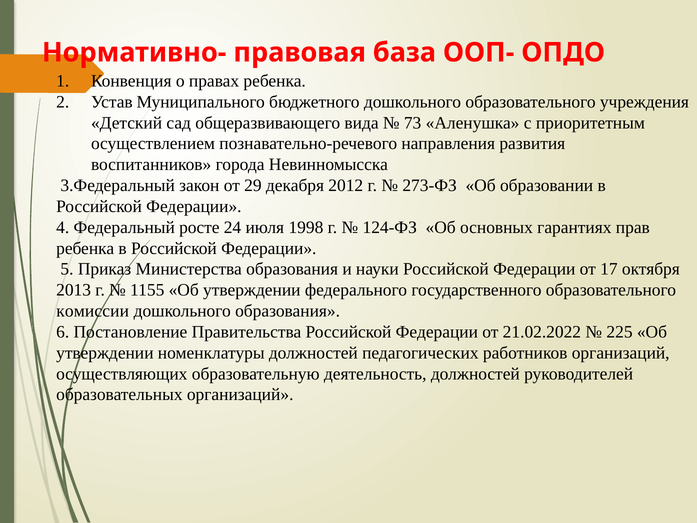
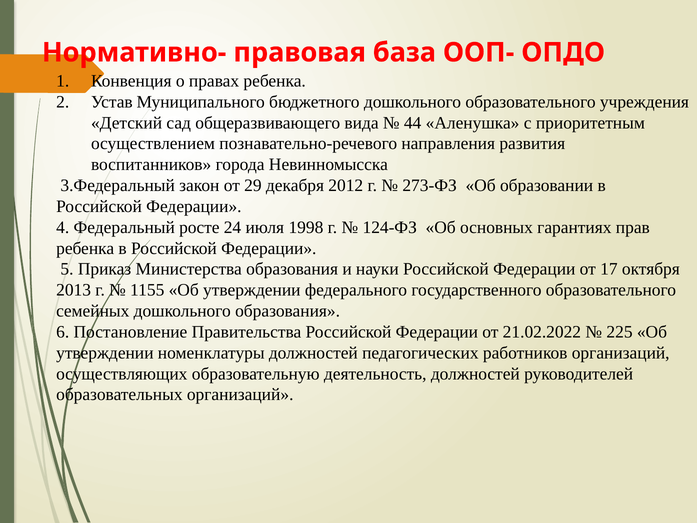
73: 73 -> 44
комиссии: комиссии -> семейных
